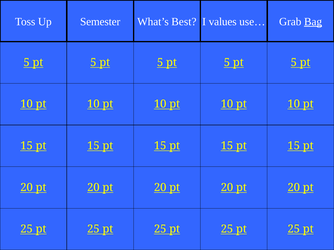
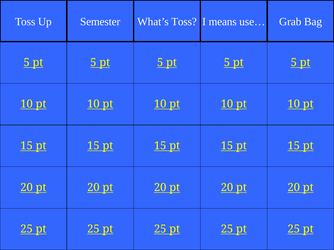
What’s Best: Best -> Toss
values: values -> means
Bag underline: present -> none
